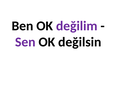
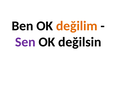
değilim colour: purple -> orange
